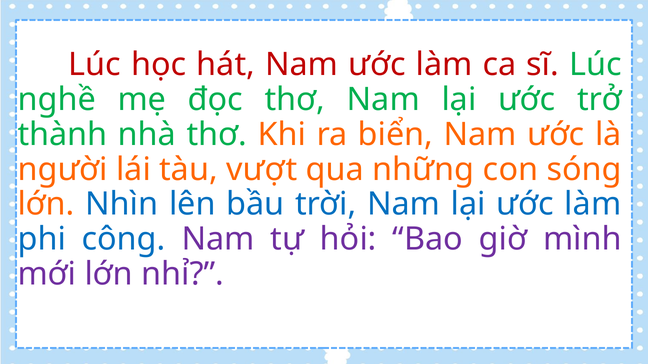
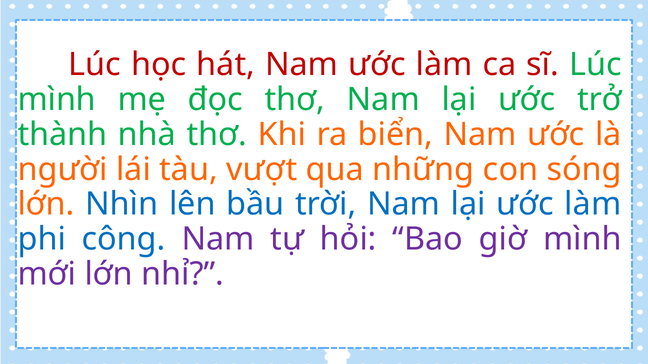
nghề at (57, 100): nghề -> mình
